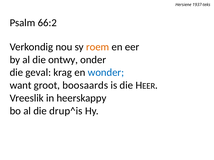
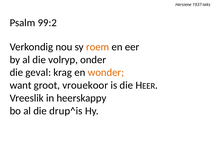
66:2: 66:2 -> 99:2
ontwy: ontwy -> volryp
wonder colour: blue -> orange
boosaards: boosaards -> vrouekoor
